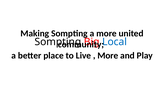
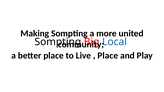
More at (108, 56): More -> Place
